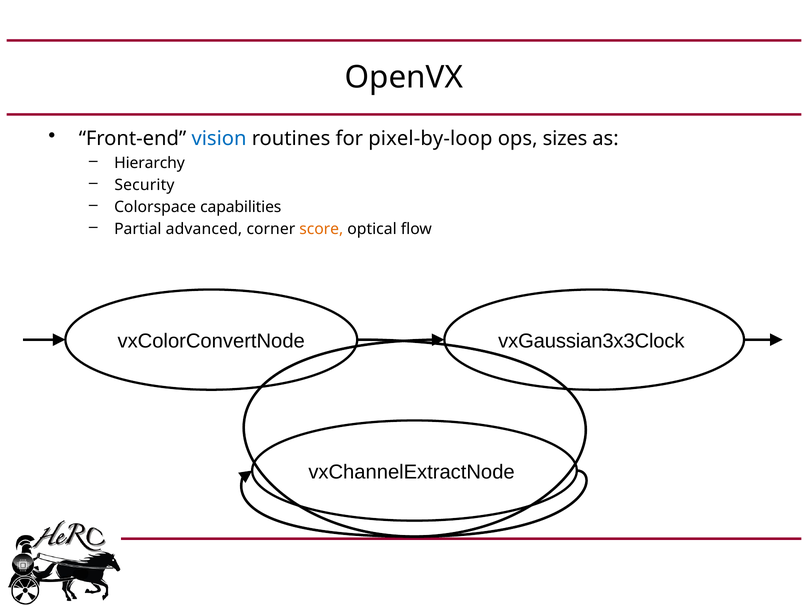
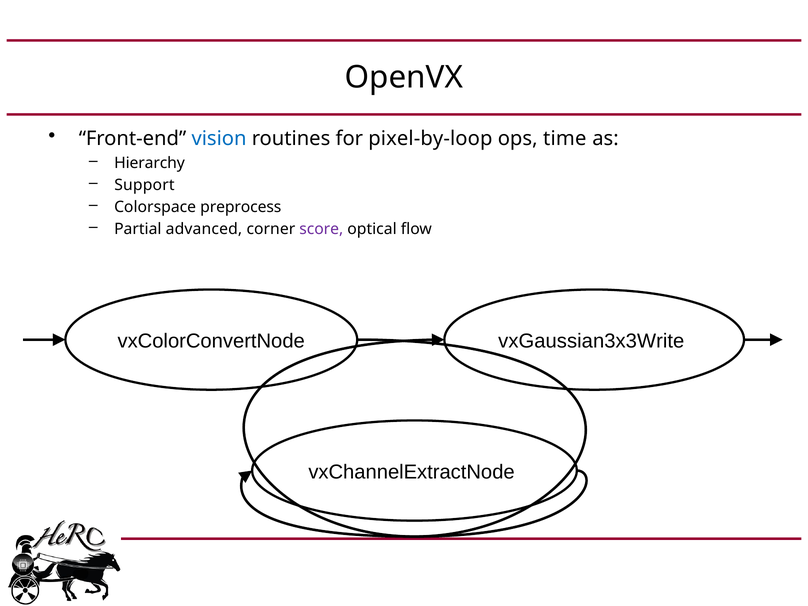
sizes: sizes -> time
Security: Security -> Support
capabilities: capabilities -> preprocess
score colour: orange -> purple
vxGaussian3x3Clock: vxGaussian3x3Clock -> vxGaussian3x3Write
